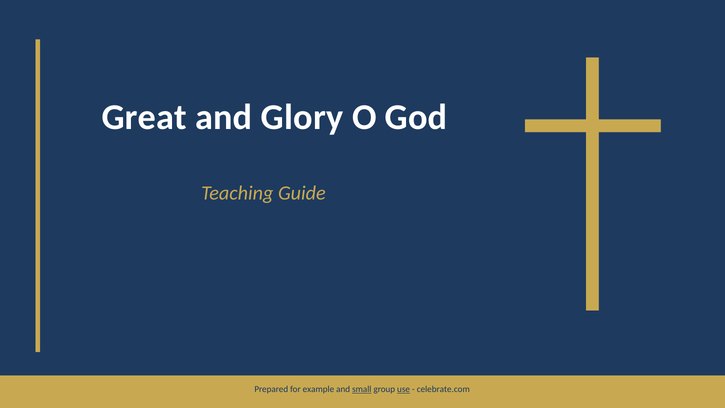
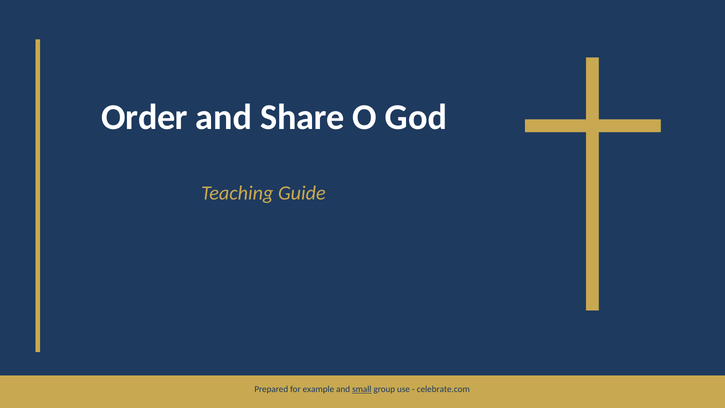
Great: Great -> Order
Glory: Glory -> Share
use underline: present -> none
